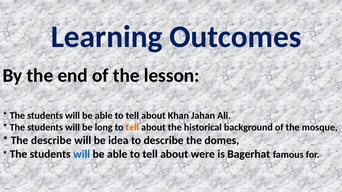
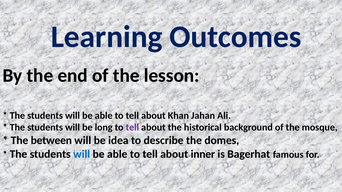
tell at (132, 128) colour: orange -> purple
The describe: describe -> between
were: were -> inner
